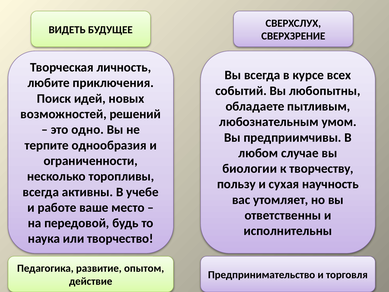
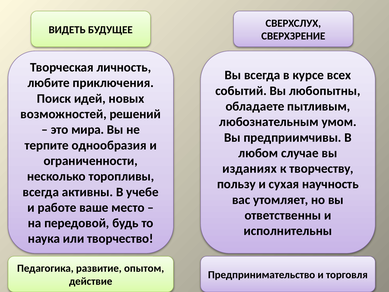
одно: одно -> мира
биологии: биологии -> изданиях
